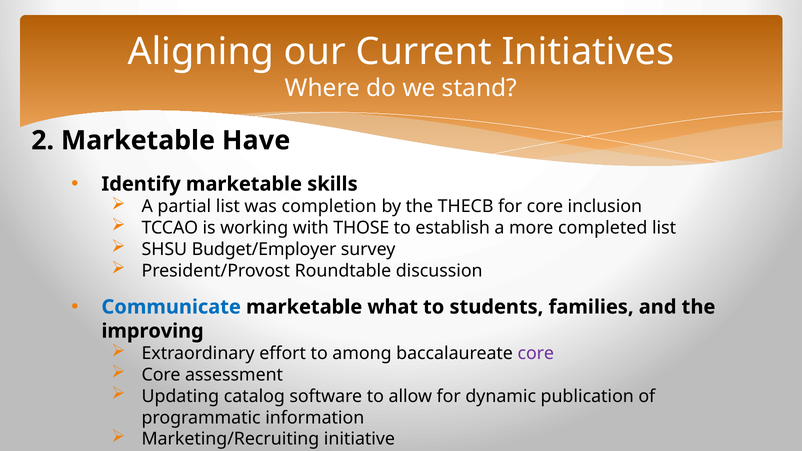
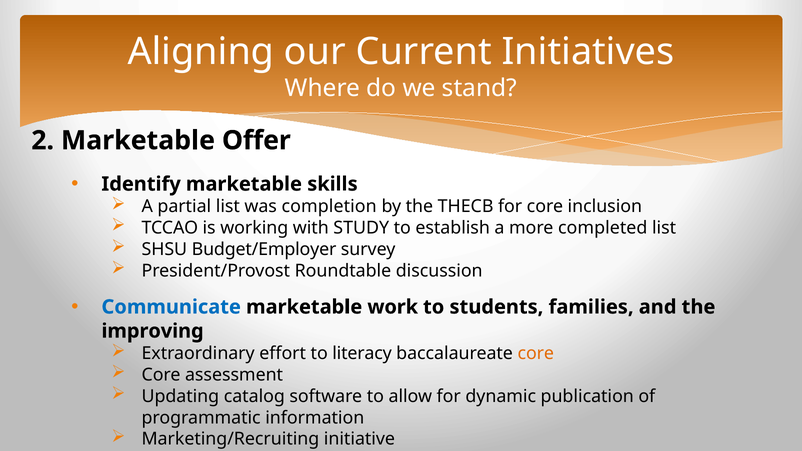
Have: Have -> Offer
THOSE: THOSE -> STUDY
what: what -> work
among: among -> literacy
core at (536, 354) colour: purple -> orange
